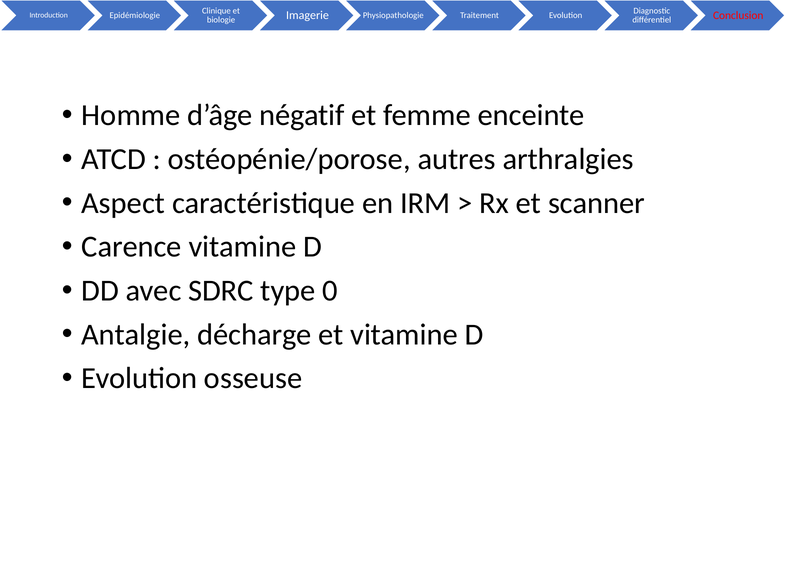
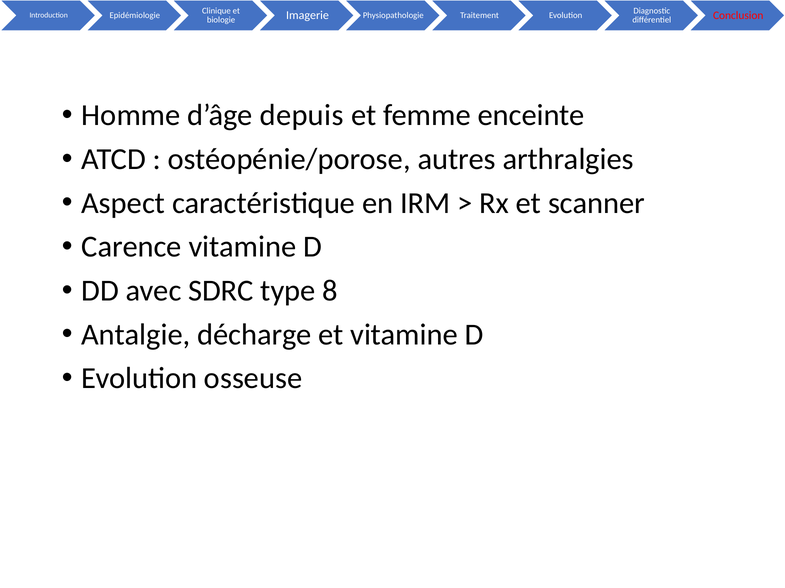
négatif: négatif -> depuis
0: 0 -> 8
